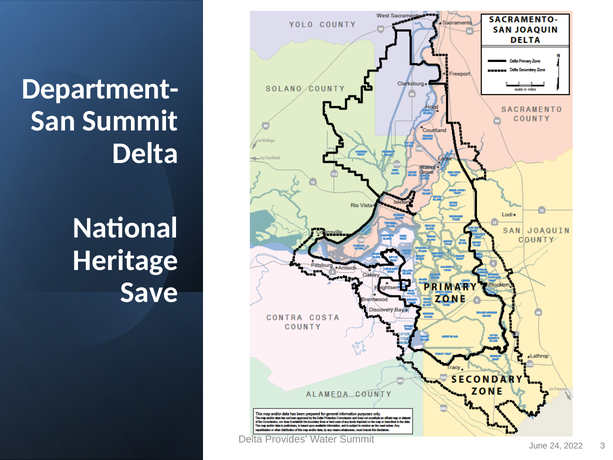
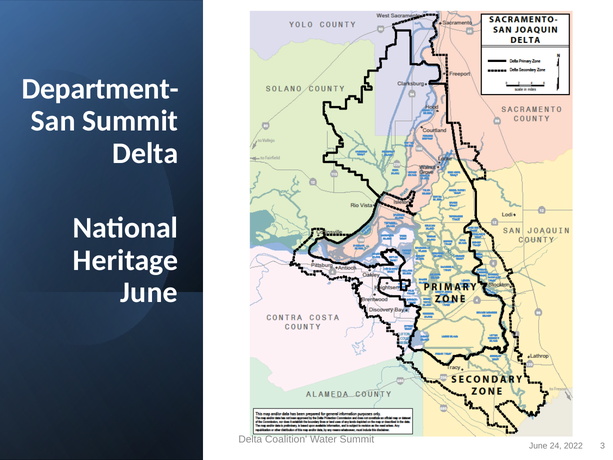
Save at (149, 292): Save -> June
Provides: Provides -> Coalition
